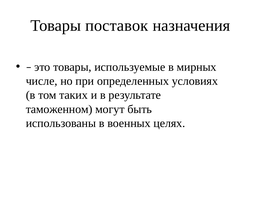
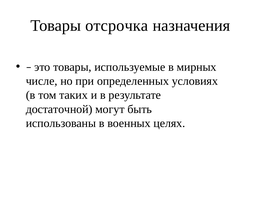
поставок: поставок -> отсрочка
таможенном: таможенном -> достаточной
